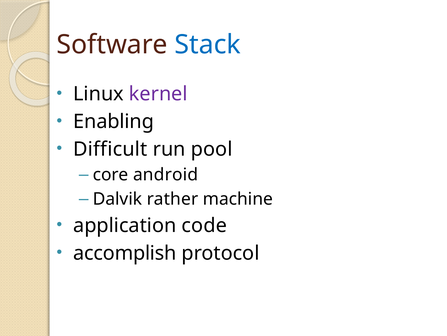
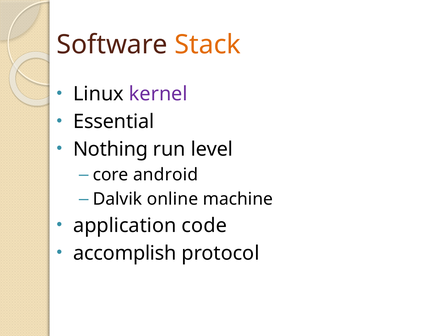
Stack colour: blue -> orange
Enabling: Enabling -> Essential
Difficult: Difficult -> Nothing
pool: pool -> level
rather: rather -> online
